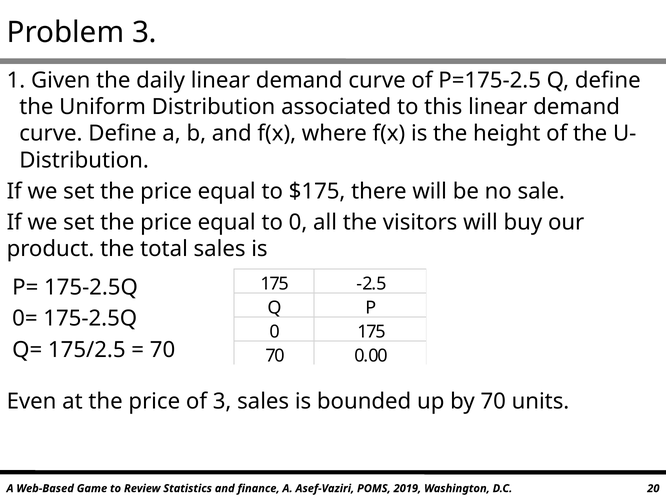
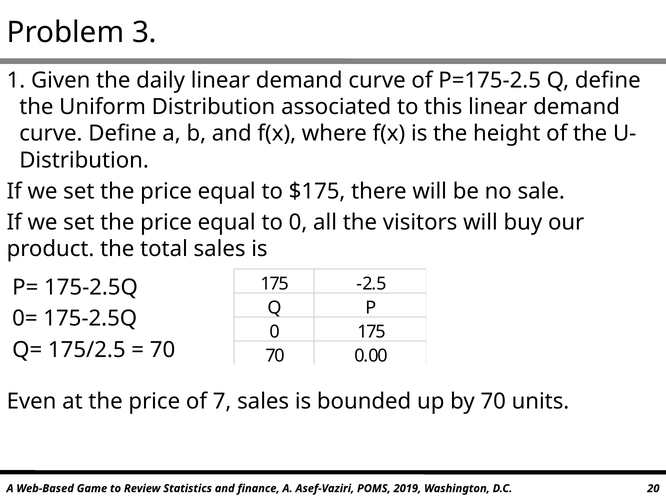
of 3: 3 -> 7
